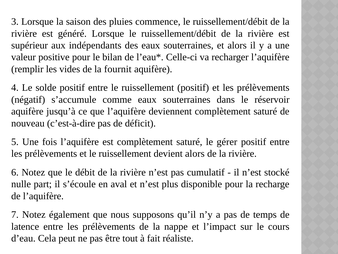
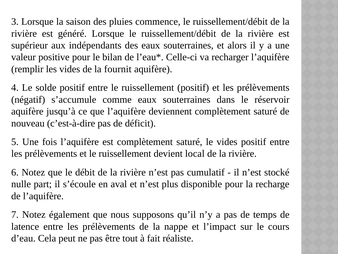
le gérer: gérer -> vides
devient alors: alors -> local
